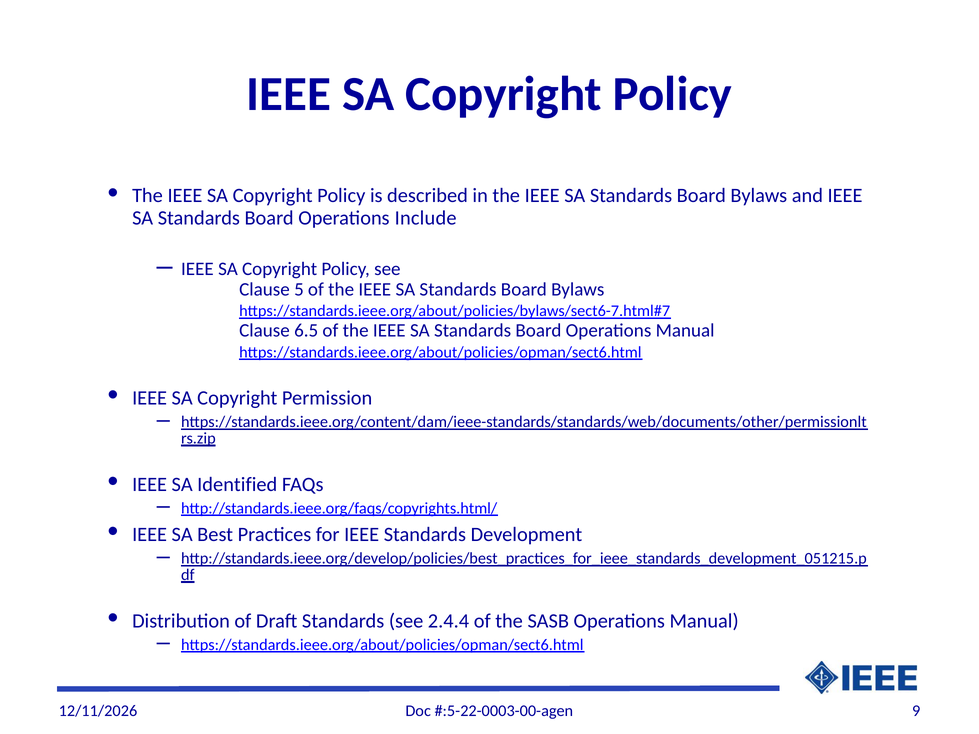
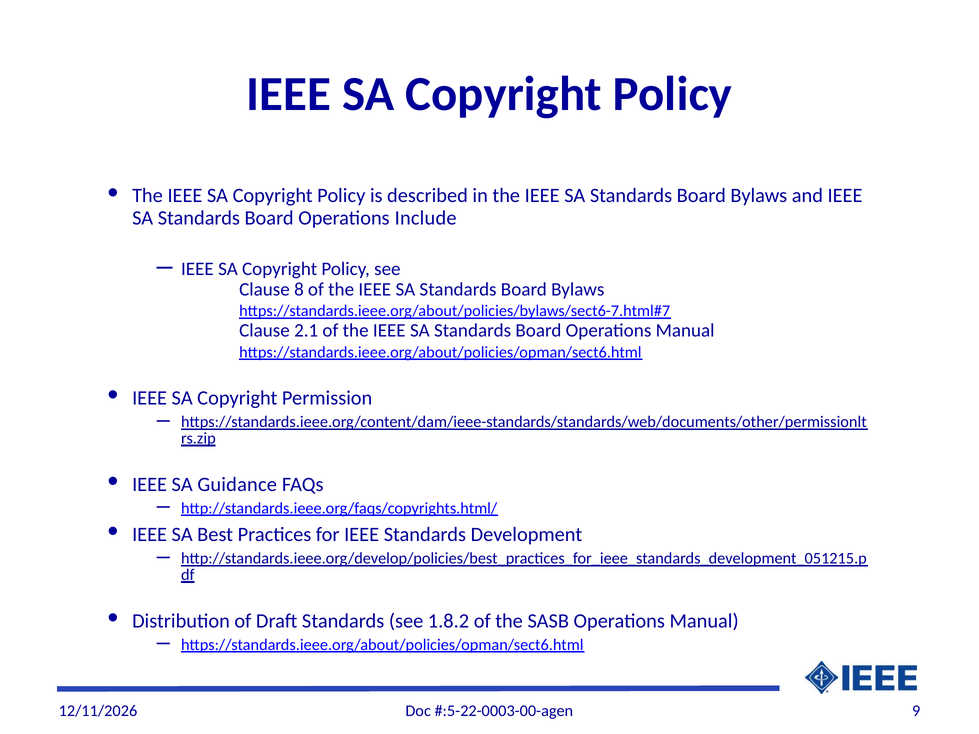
5: 5 -> 8
6.5: 6.5 -> 2.1
Identified: Identified -> Guidance
2.4.4: 2.4.4 -> 1.8.2
